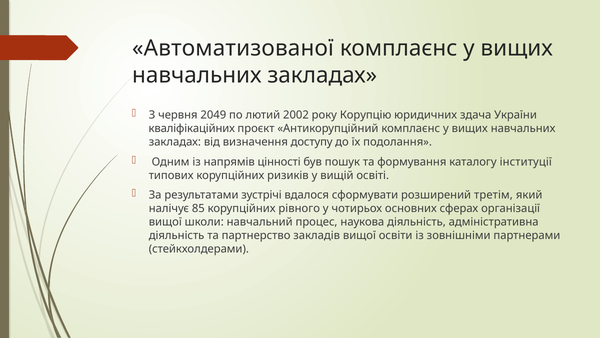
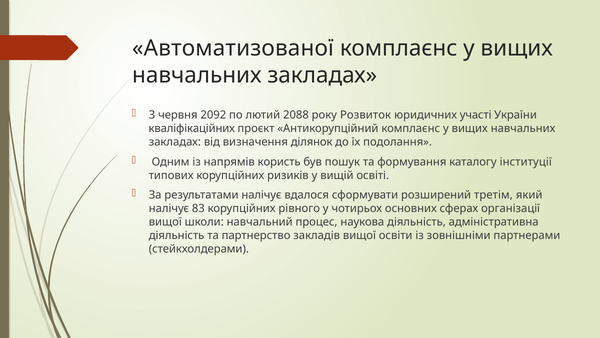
2049: 2049 -> 2092
2002: 2002 -> 2088
Корупцію: Корупцію -> Розвиток
здача: здача -> участі
доступу: доступу -> ділянок
цінності: цінності -> користь
результатами зустрічі: зустрічі -> налічує
85: 85 -> 83
